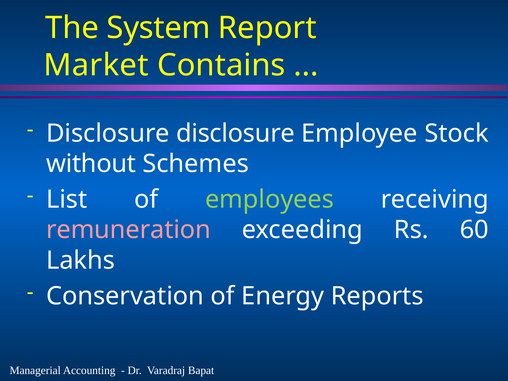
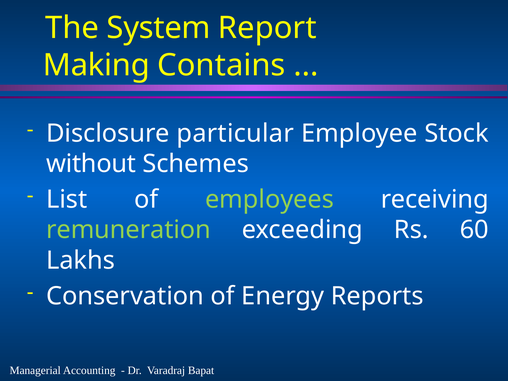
Market: Market -> Making
Disclosure disclosure: disclosure -> particular
remuneration colour: pink -> light green
